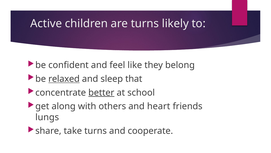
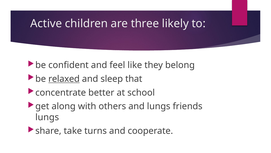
are turns: turns -> three
better underline: present -> none
and heart: heart -> lungs
